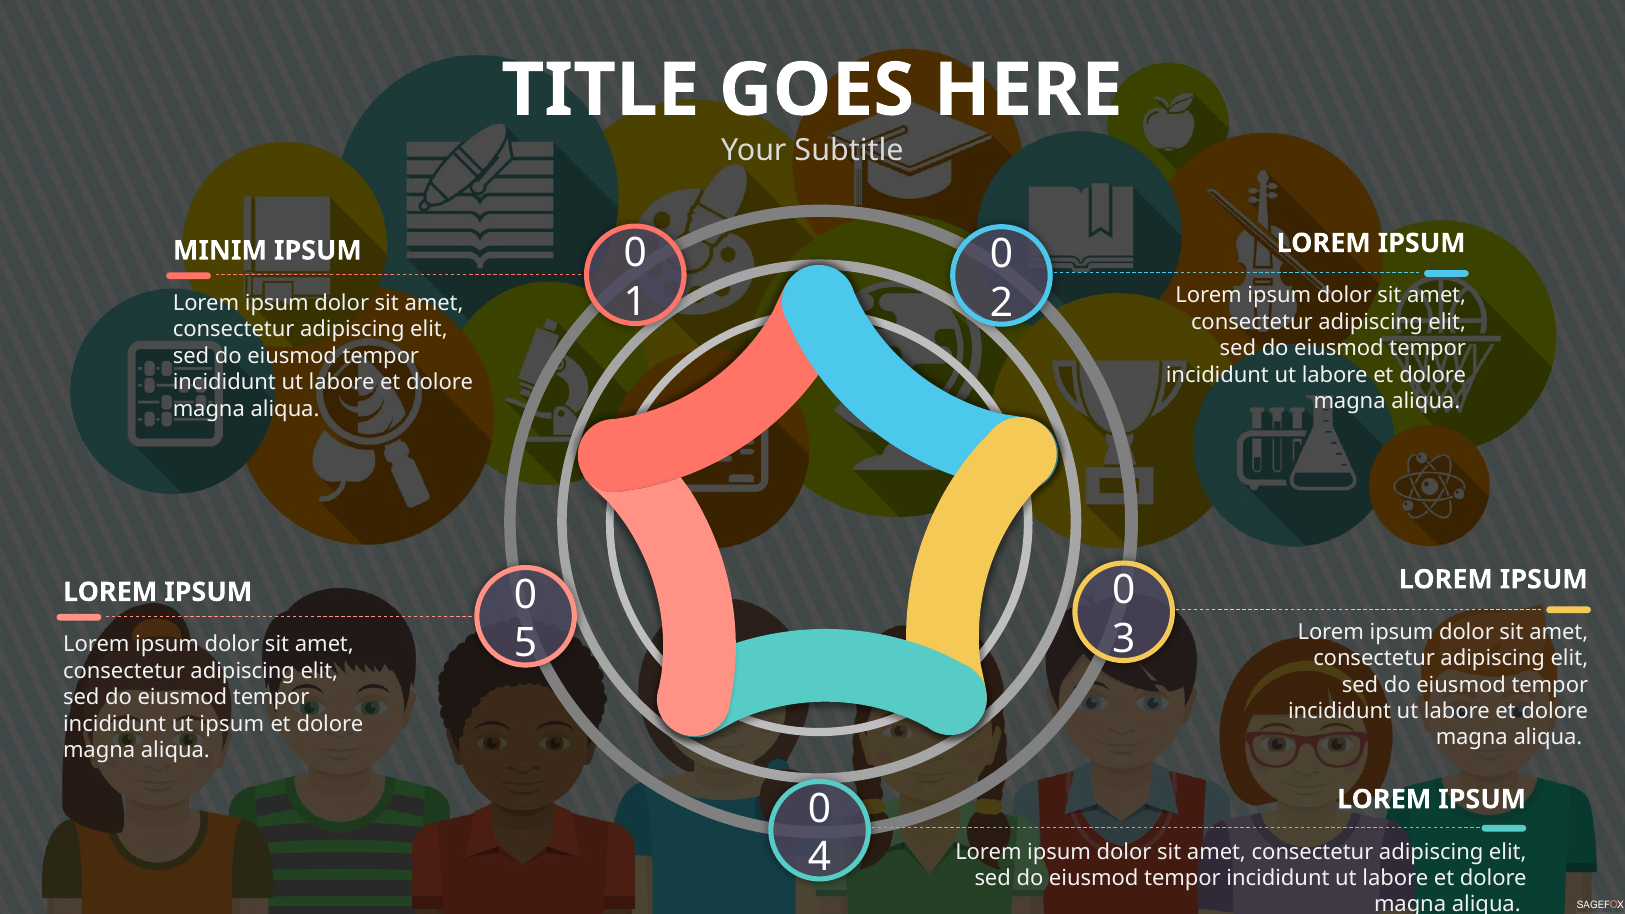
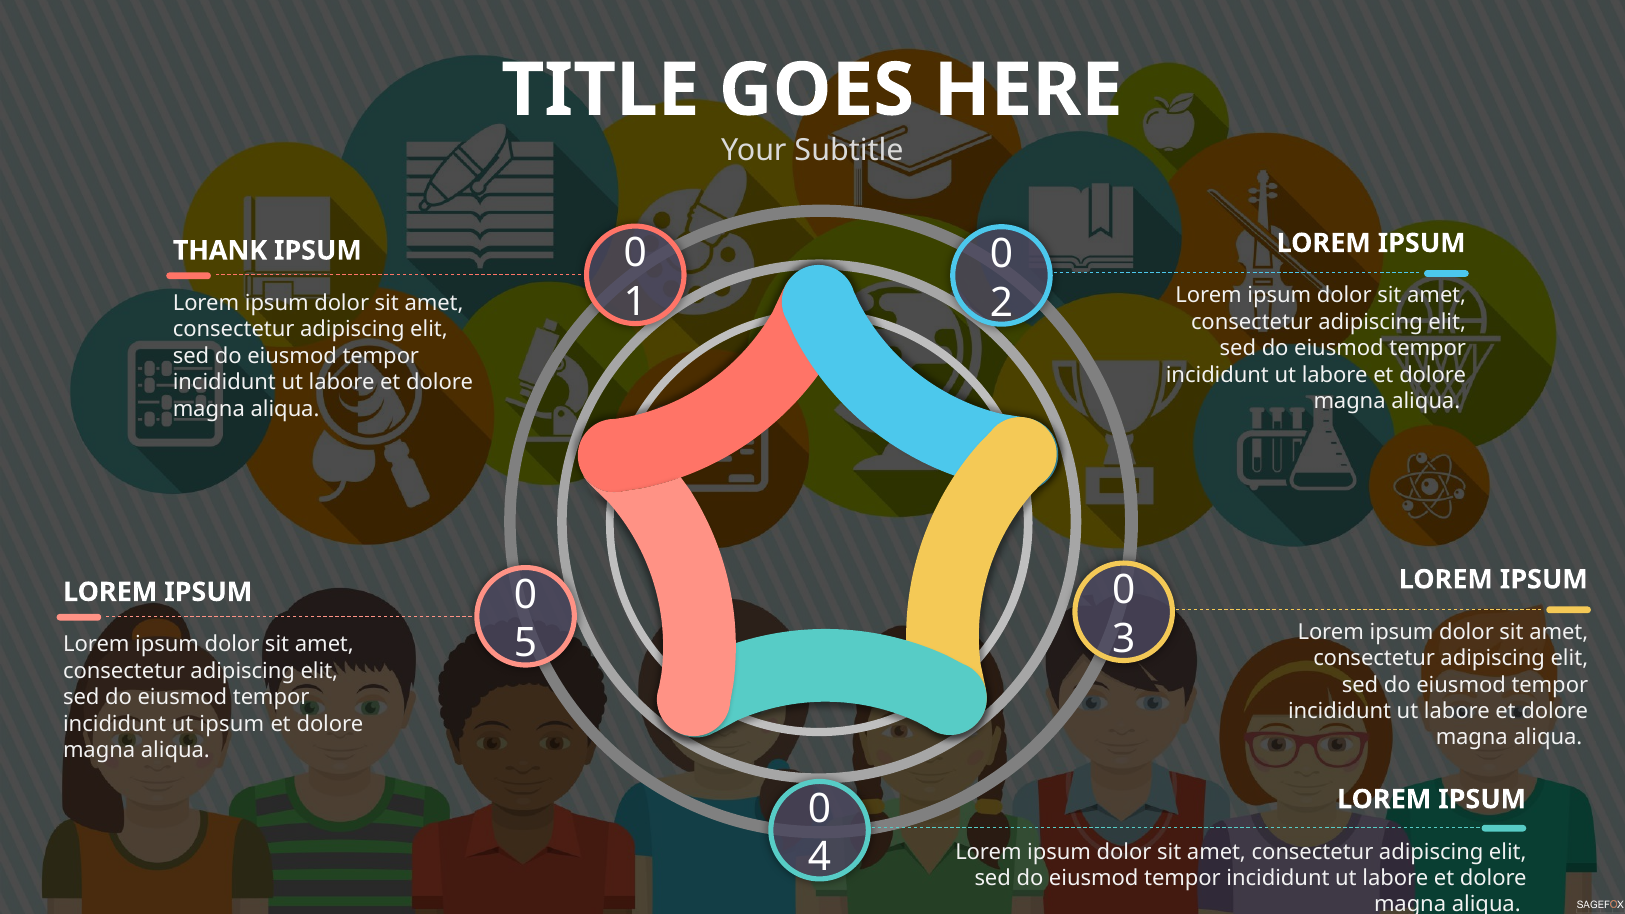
MINIM: MINIM -> THANK
